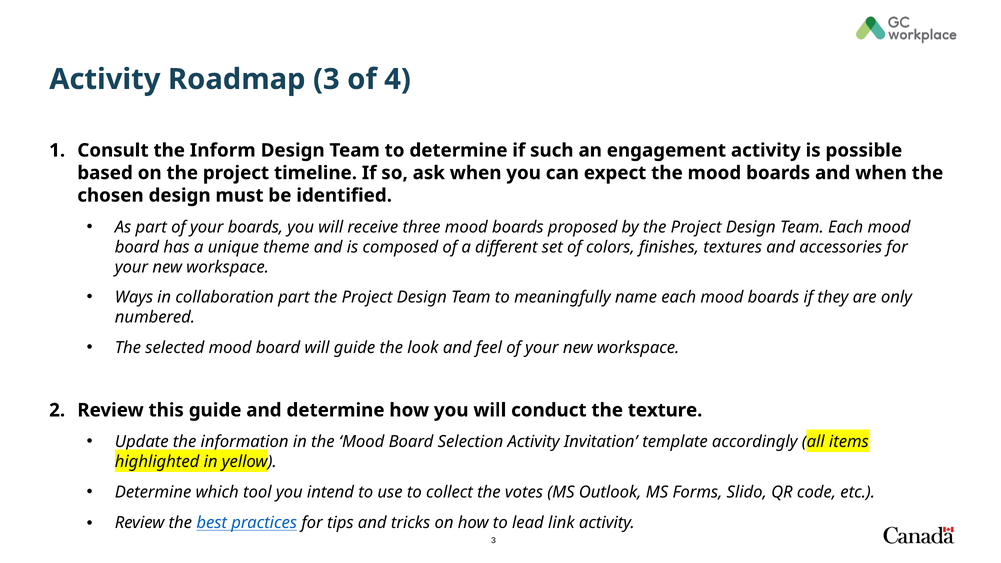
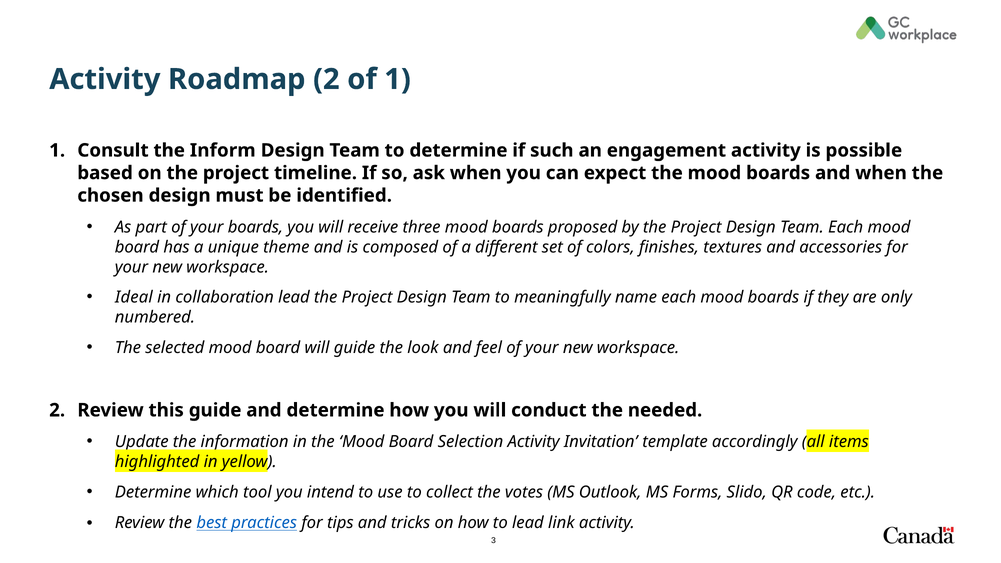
Roadmap 3: 3 -> 2
of 4: 4 -> 1
Ways: Ways -> Ideal
collaboration part: part -> lead
texture: texture -> needed
